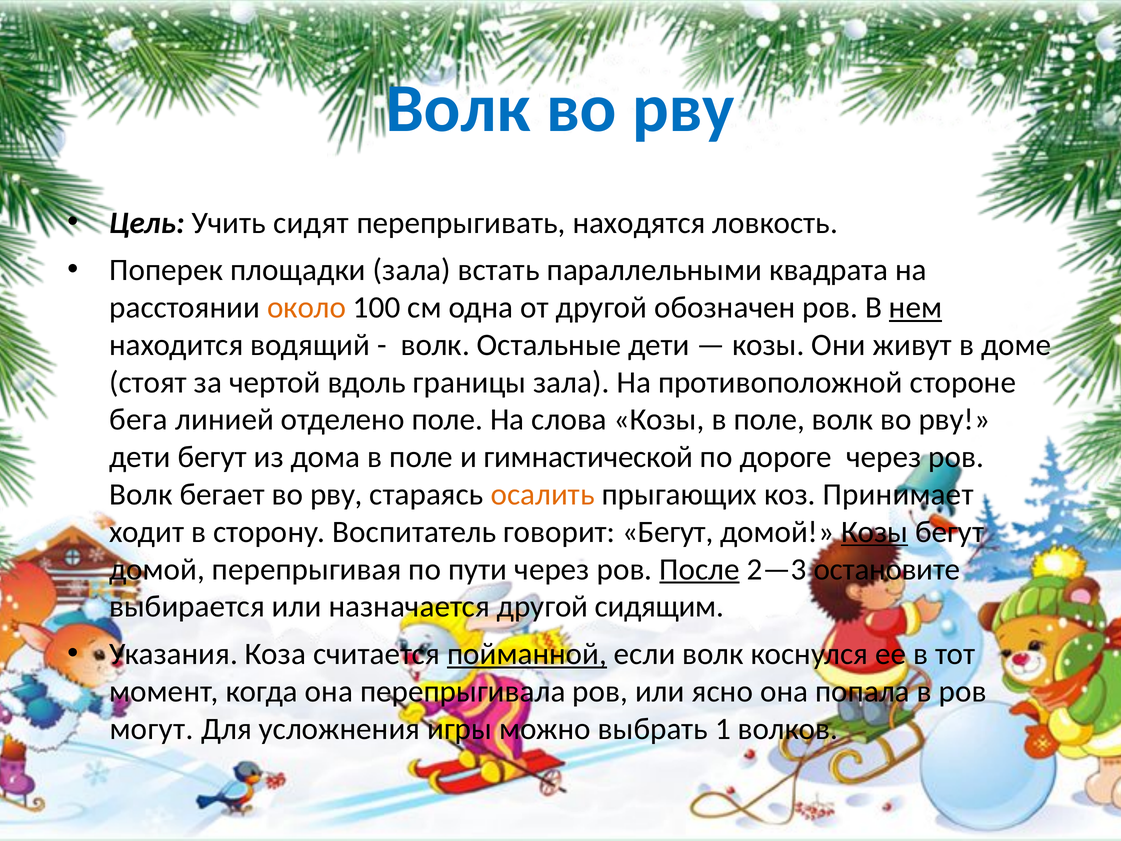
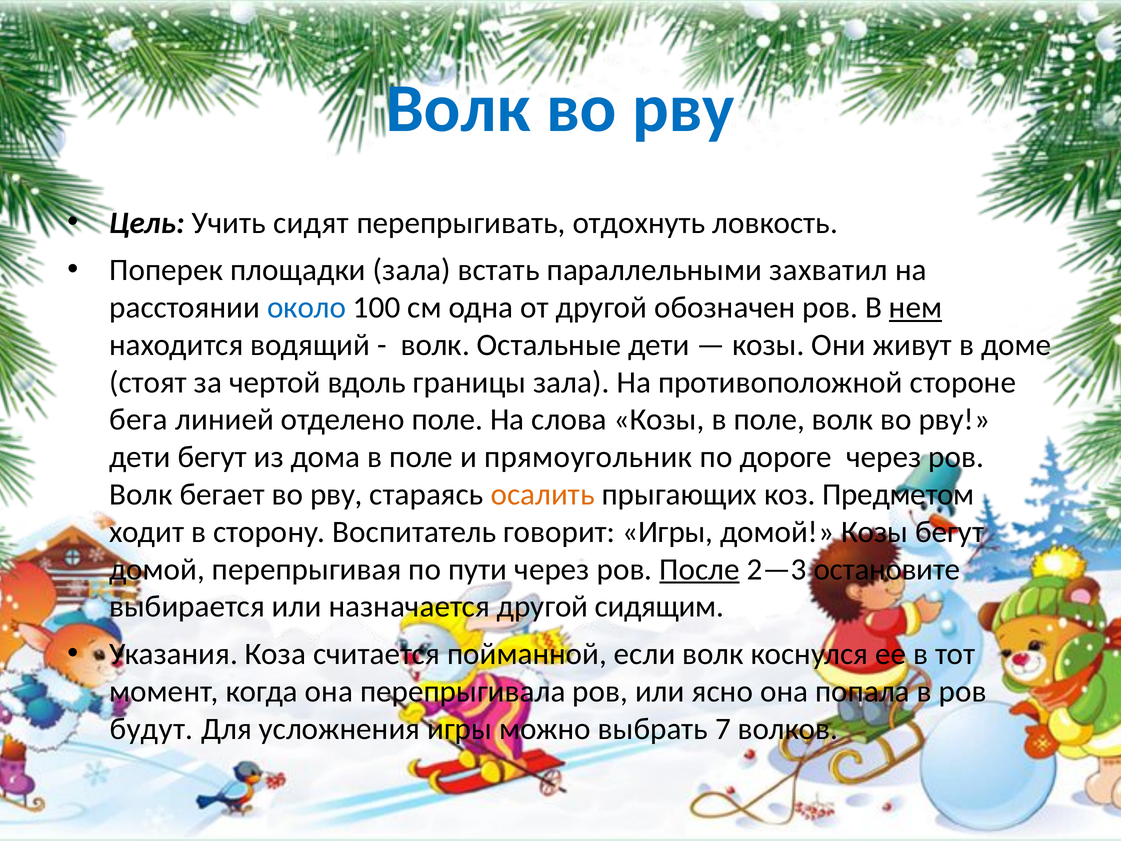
находятся: находятся -> отдохнуть
квадрата: квадрата -> захватил
около colour: orange -> blue
гимнастической: гимнастической -> прямоугольник
Принимает: Принимает -> Предметом
говорит Бегут: Бегут -> Игры
Козы at (875, 532) underline: present -> none
пойманной underline: present -> none
могут: могут -> будут
1: 1 -> 7
